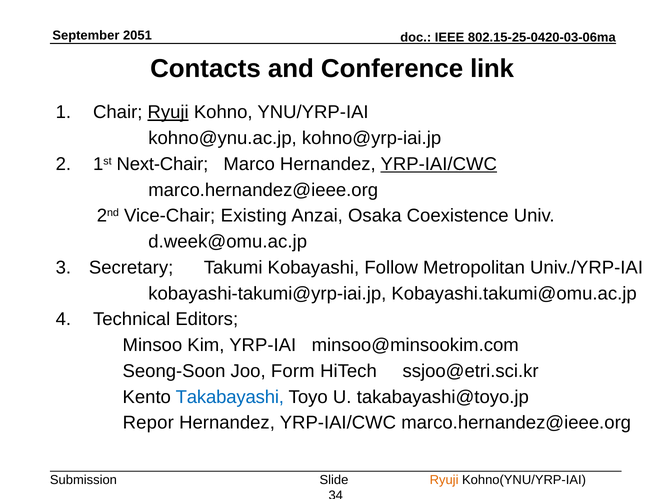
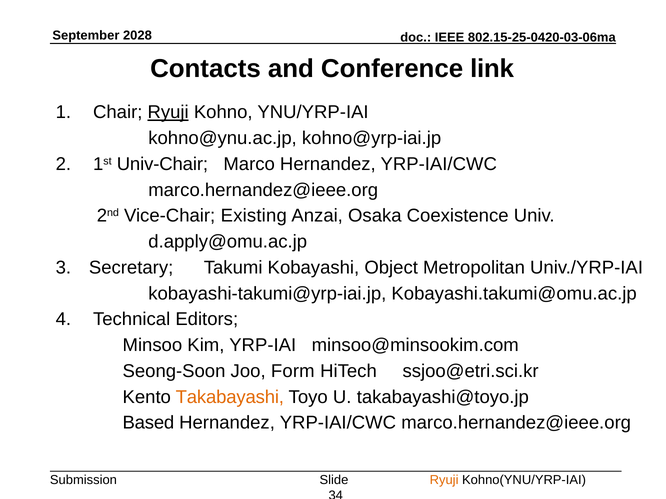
2051: 2051 -> 2028
Next-Chair: Next-Chair -> Univ-Chair
YRP-IAI/CWC at (439, 164) underline: present -> none
d.week@omu.ac.jp: d.week@omu.ac.jp -> d.apply@omu.ac.jp
Follow: Follow -> Object
Takabayashi colour: blue -> orange
Repor: Repor -> Based
